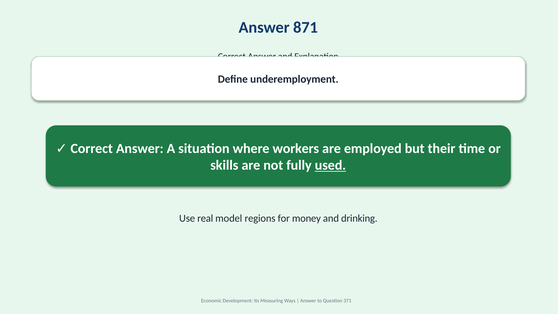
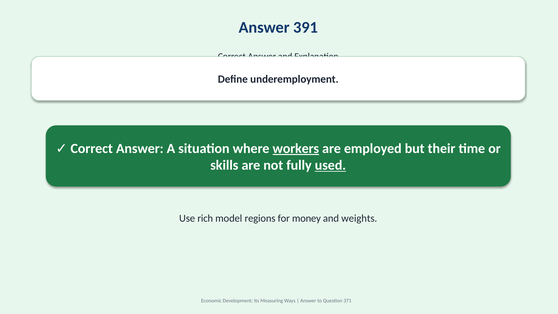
871: 871 -> 391
workers underline: none -> present
real: real -> rich
drinking: drinking -> weights
